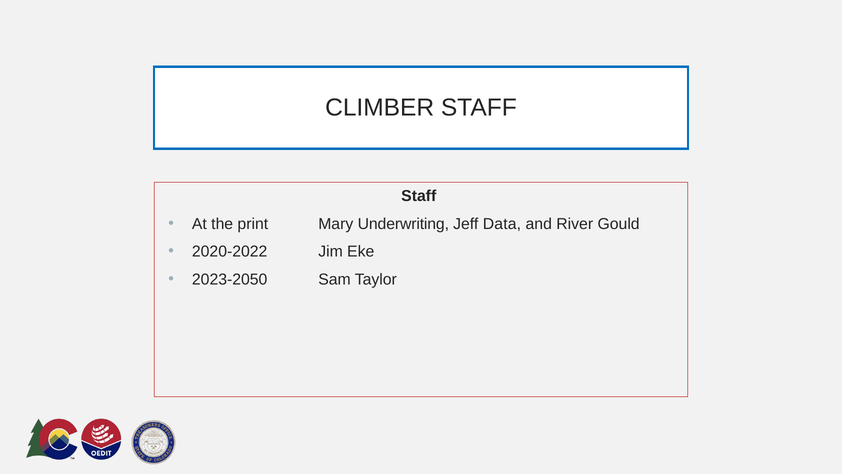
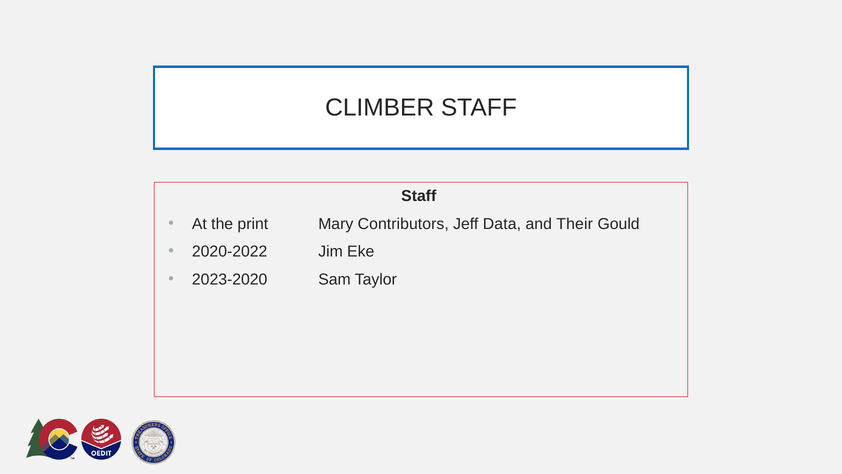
Underwriting: Underwriting -> Contributors
River: River -> Their
2023-2050: 2023-2050 -> 2023-2020
